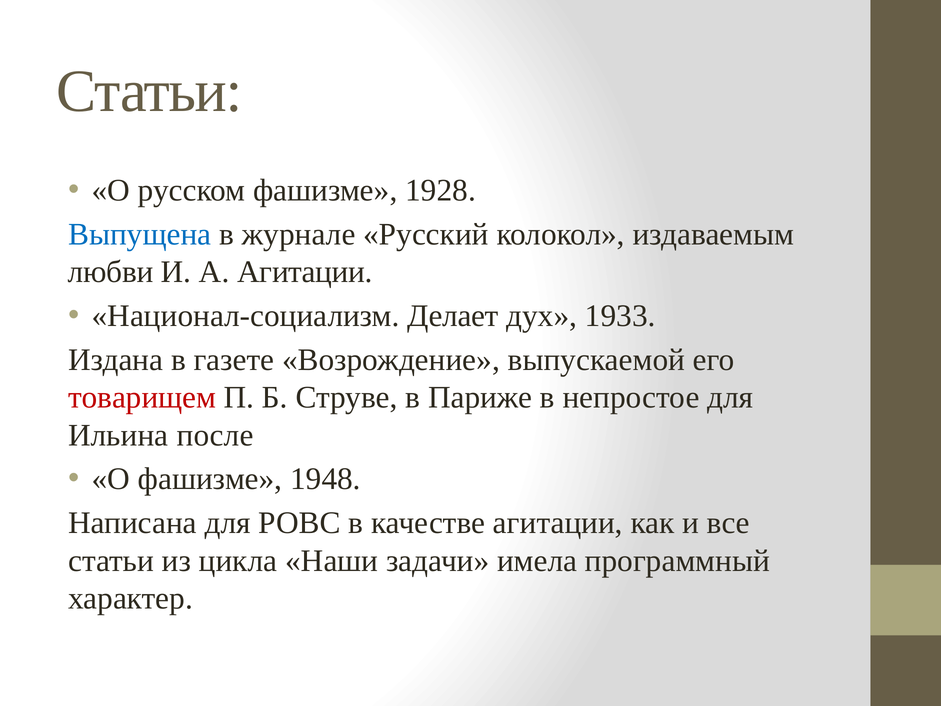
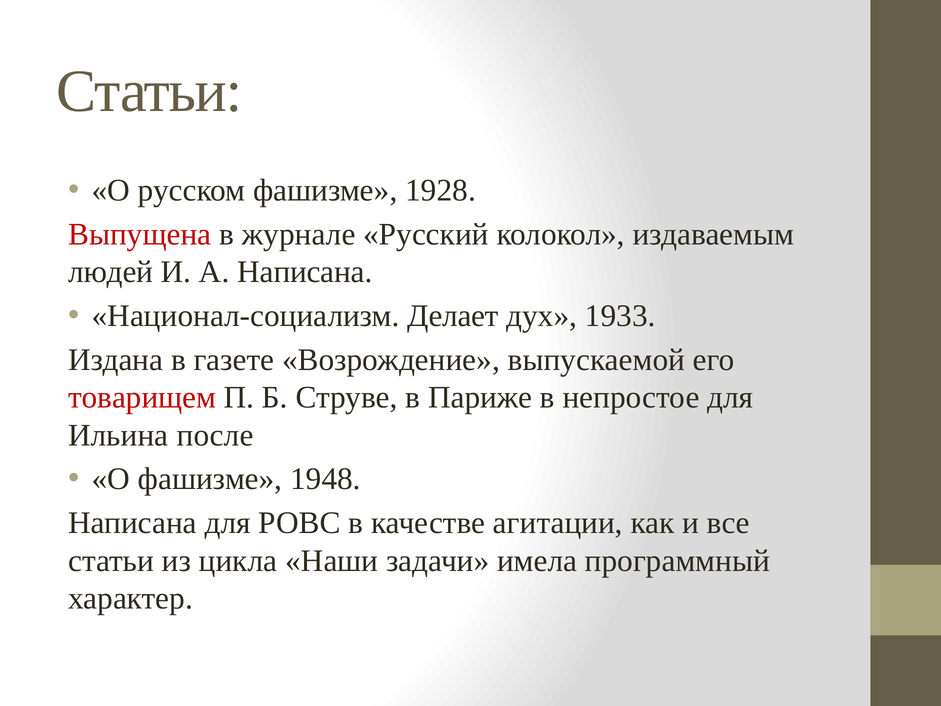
Выпущена colour: blue -> red
любви: любви -> людей
А Агитации: Агитации -> Написана
